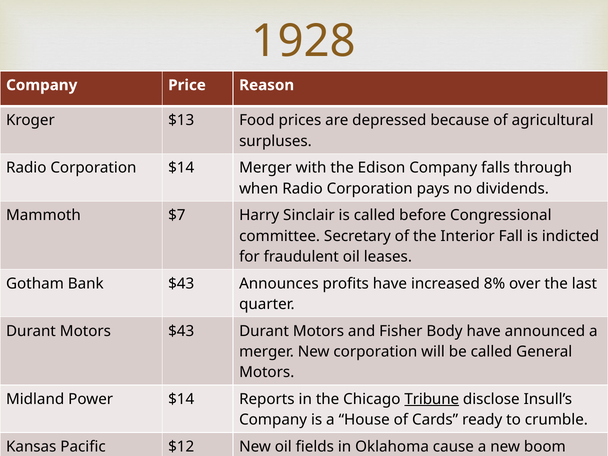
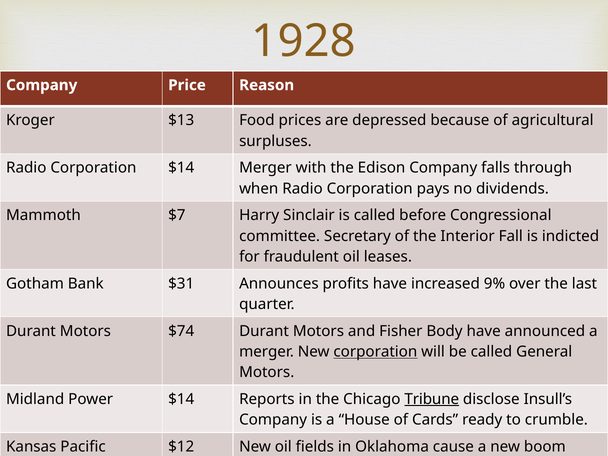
Bank $43: $43 -> $31
8%: 8% -> 9%
Motors $43: $43 -> $74
corporation at (375, 352) underline: none -> present
